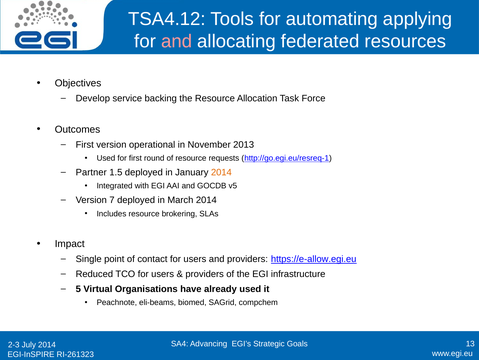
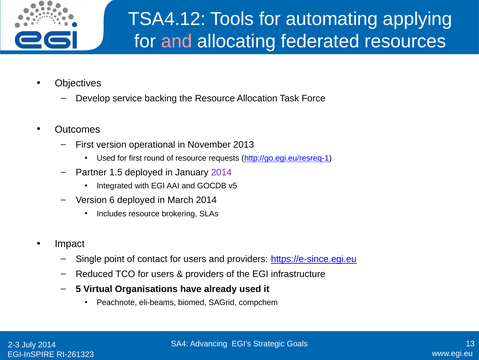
2014 at (221, 172) colour: orange -> purple
7: 7 -> 6
https://e-allow.egi.eu: https://e-allow.egi.eu -> https://e-since.egi.eu
